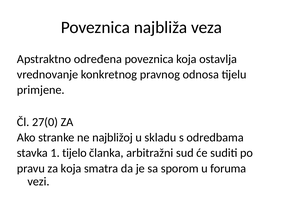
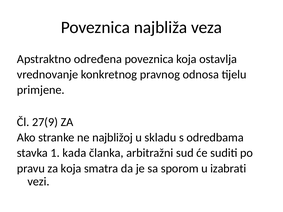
27(0: 27(0 -> 27(9
tijelo: tijelo -> kada
foruma: foruma -> izabrati
